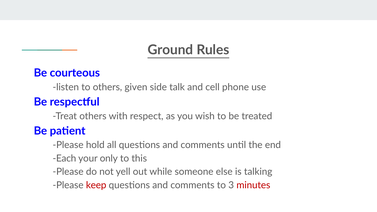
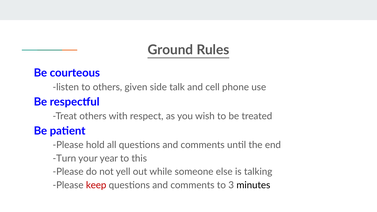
Each: Each -> Turn
only: only -> year
minutes colour: red -> black
